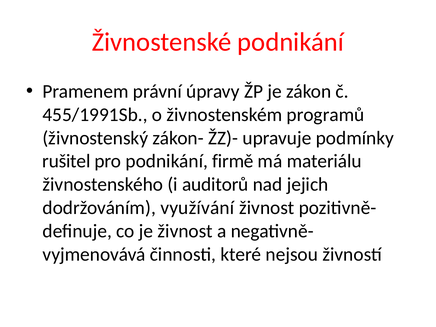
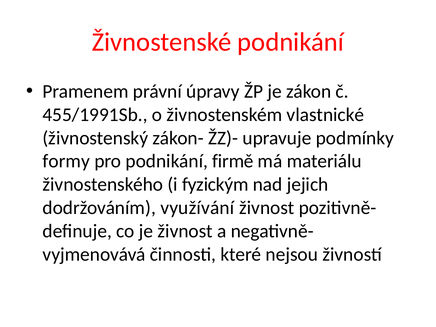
programů: programů -> vlastnické
rušitel: rušitel -> formy
auditorů: auditorů -> fyzickým
